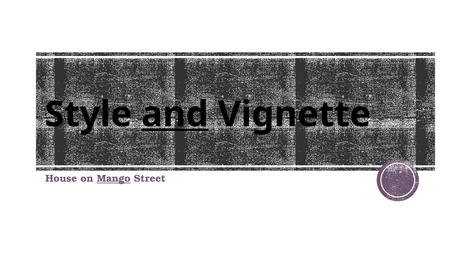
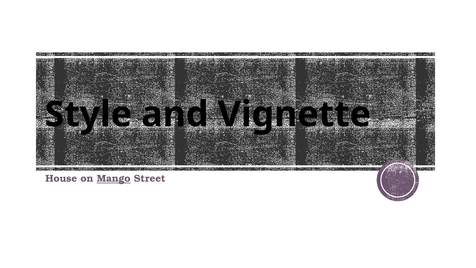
and underline: present -> none
